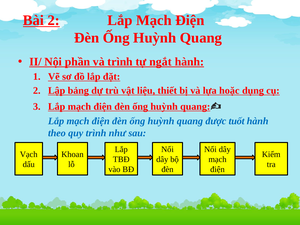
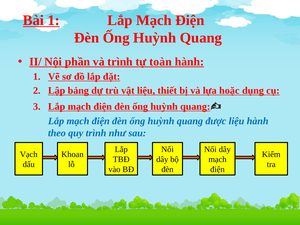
Bài 2: 2 -> 1
ngắt: ngắt -> toàn
được tuốt: tuốt -> liệu
